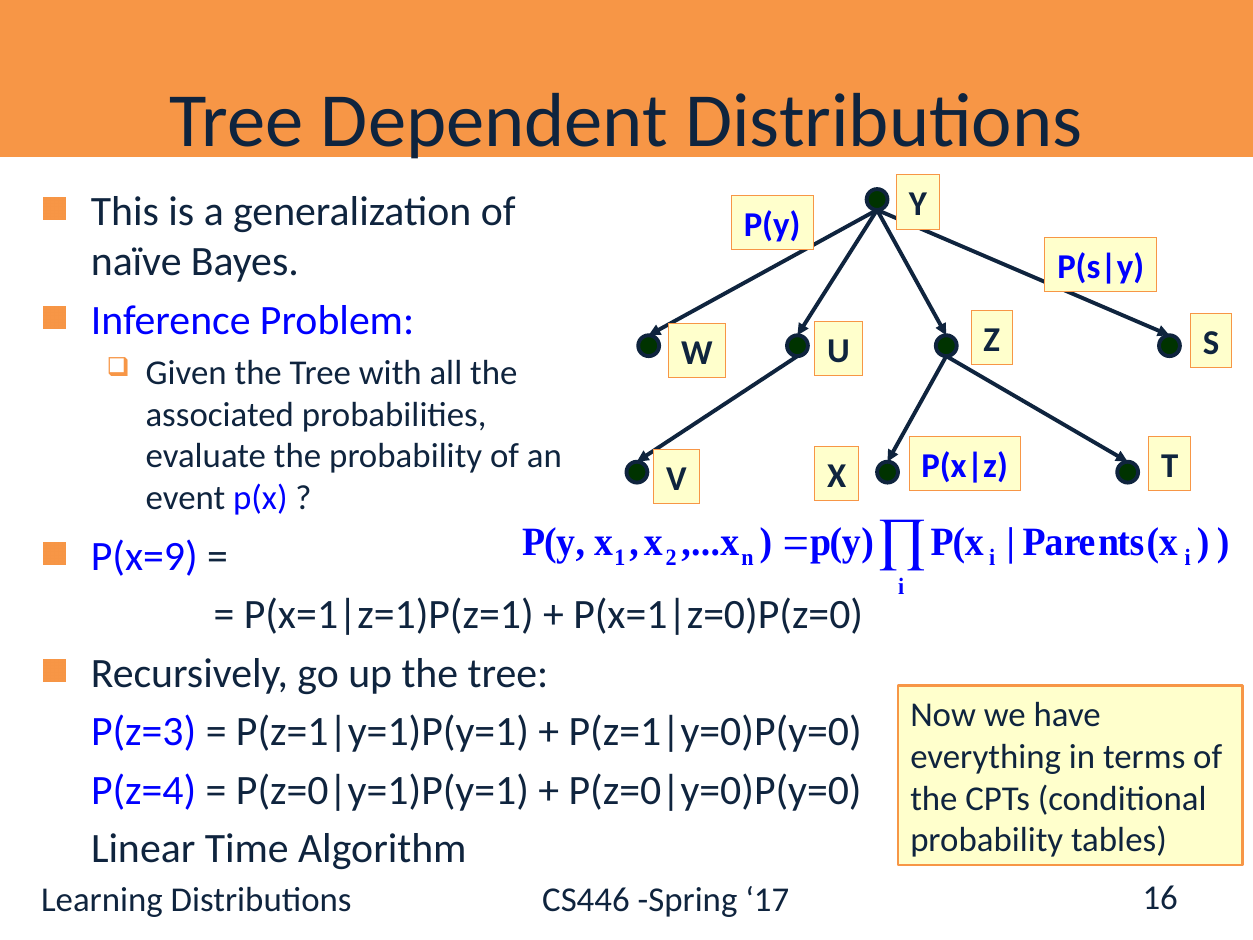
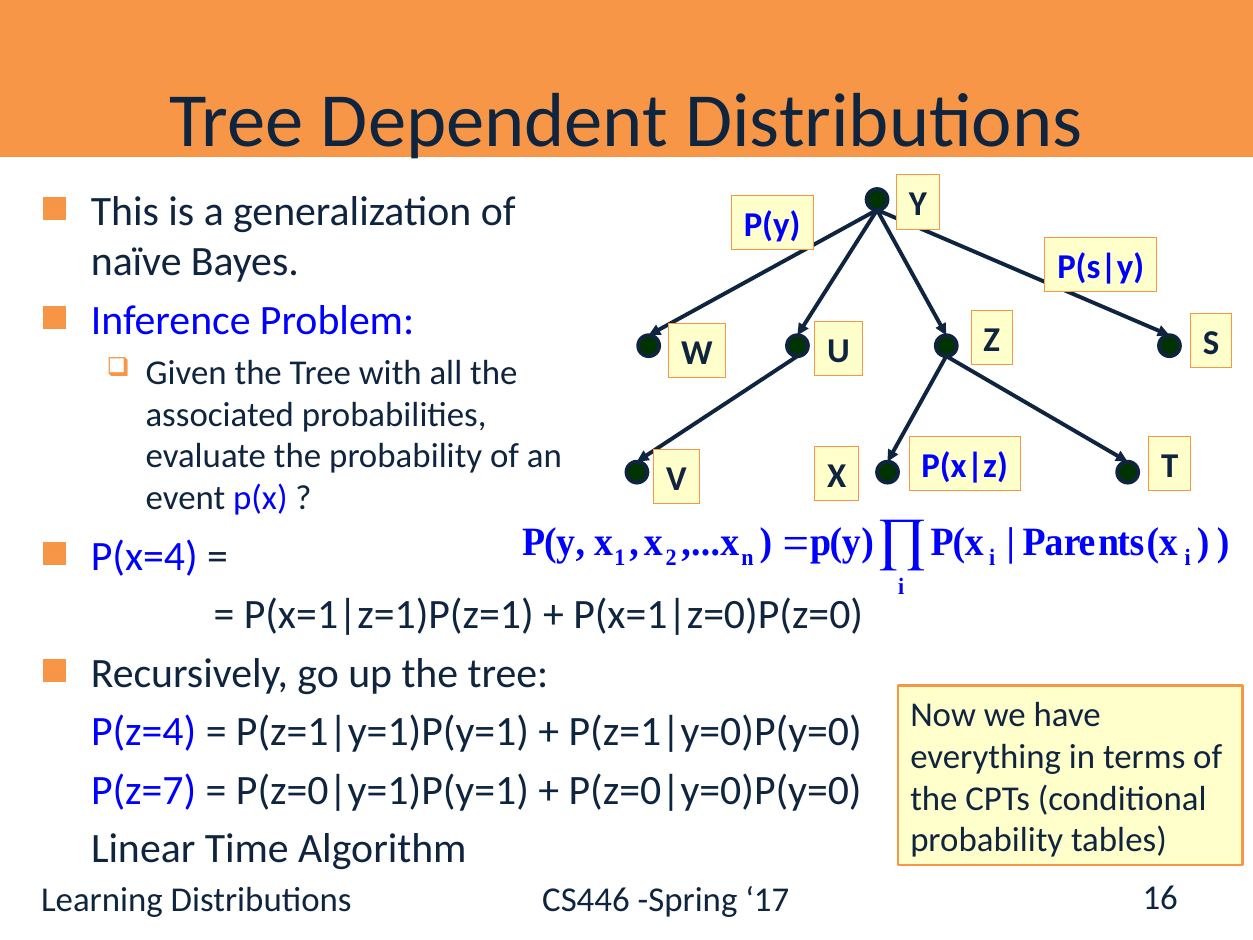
P(x=9: P(x=9 -> P(x=4
P(z=3: P(z=3 -> P(z=4
P(z=4: P(z=4 -> P(z=7
